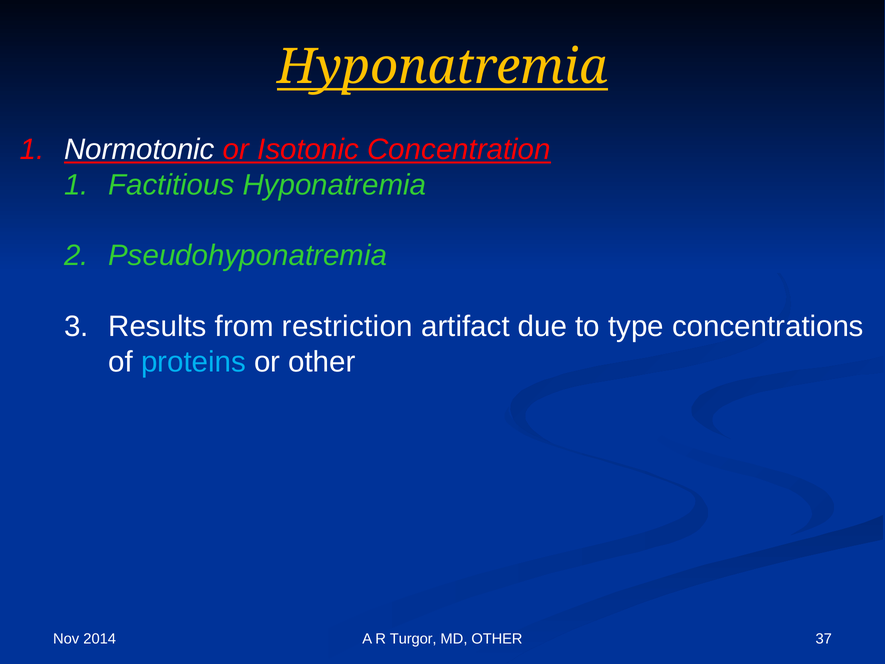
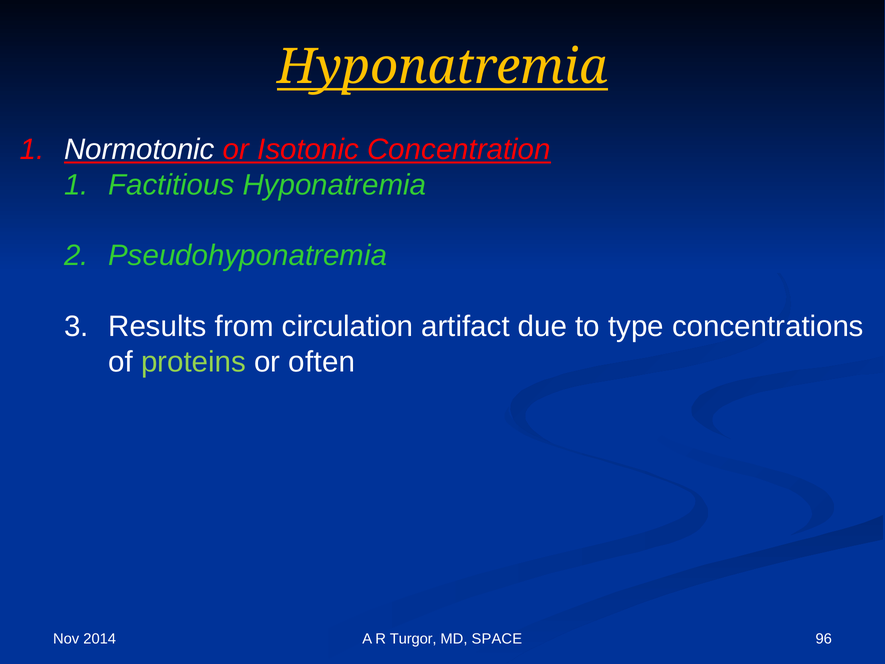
restriction: restriction -> circulation
proteins colour: light blue -> light green
or other: other -> often
MD OTHER: OTHER -> SPACE
37: 37 -> 96
